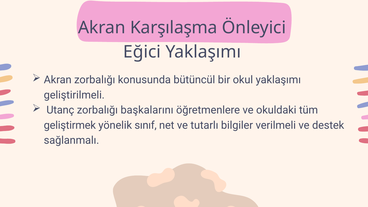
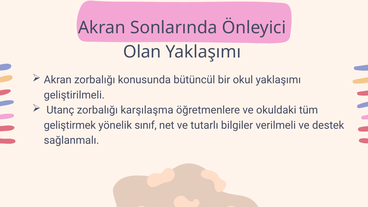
Karşılaşma: Karşılaşma -> Sonlarında
Eğici: Eğici -> Olan
başkalarını: başkalarını -> karşılaşma
